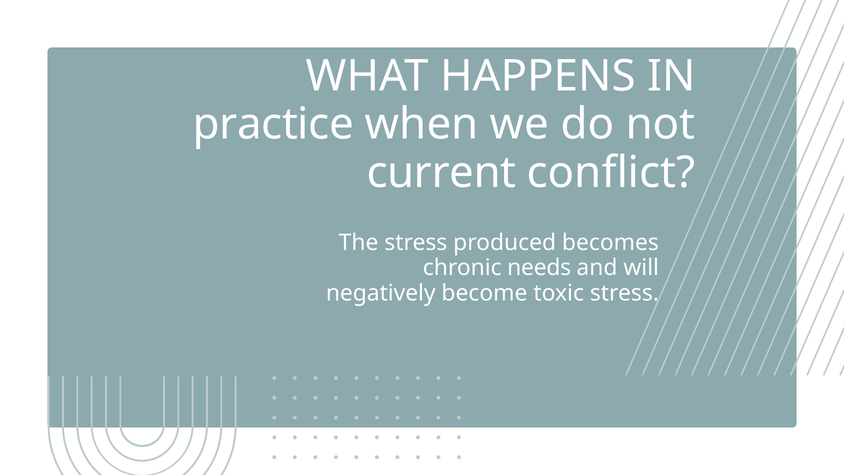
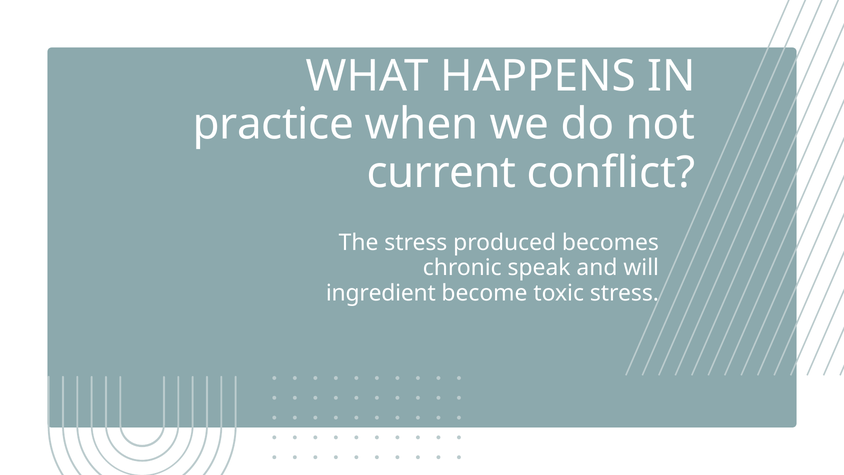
needs: needs -> speak
negatively: negatively -> ingredient
